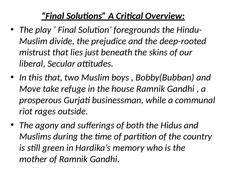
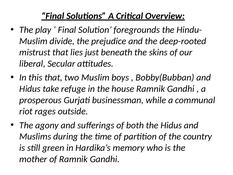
Move at (30, 89): Move -> Hidus
